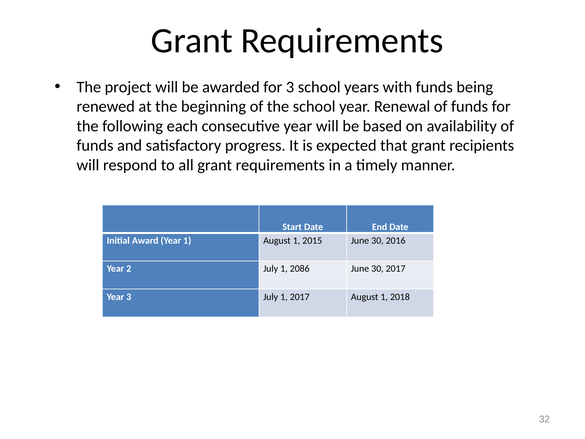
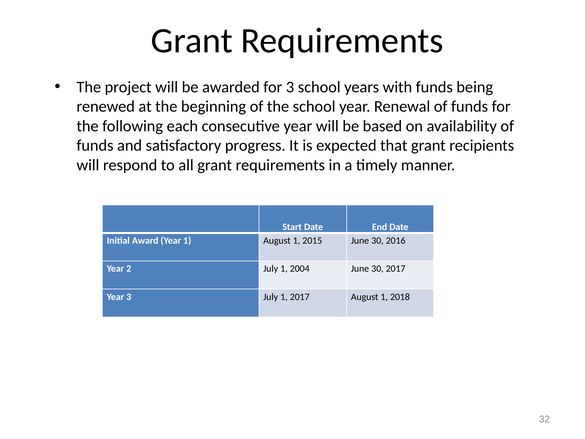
2086: 2086 -> 2004
